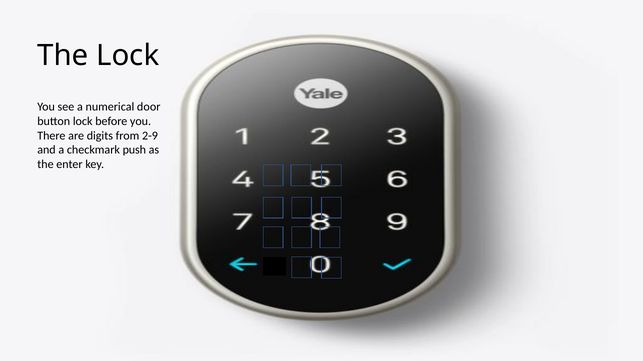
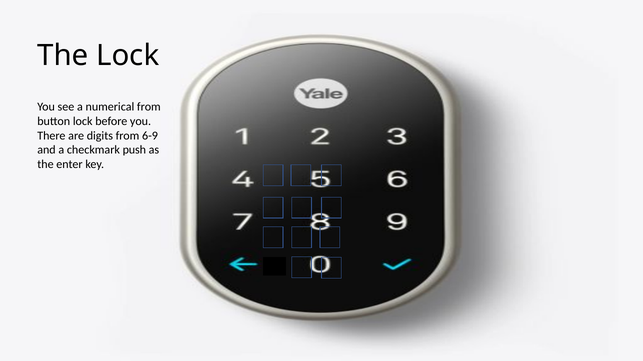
numerical door: door -> from
2-9: 2-9 -> 6-9
